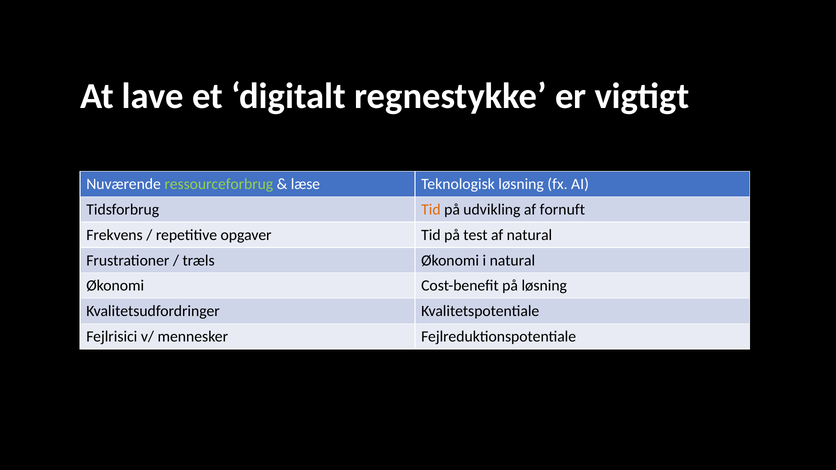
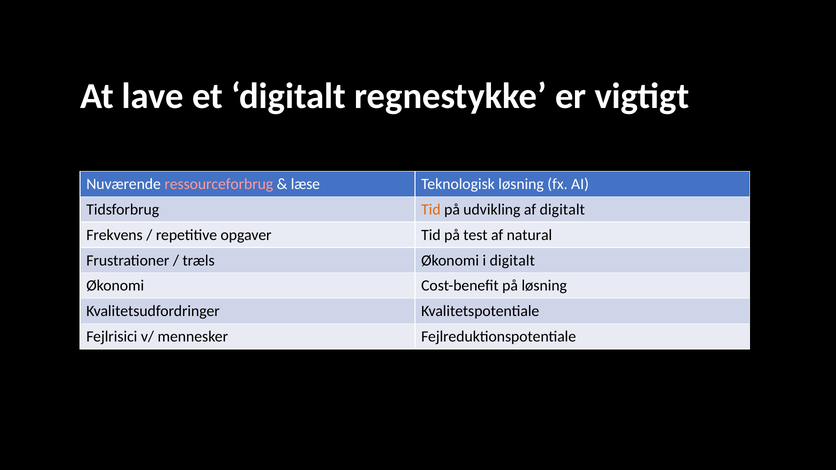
ressourceforbrug colour: light green -> pink
af fornuft: fornuft -> digitalt
i natural: natural -> digitalt
